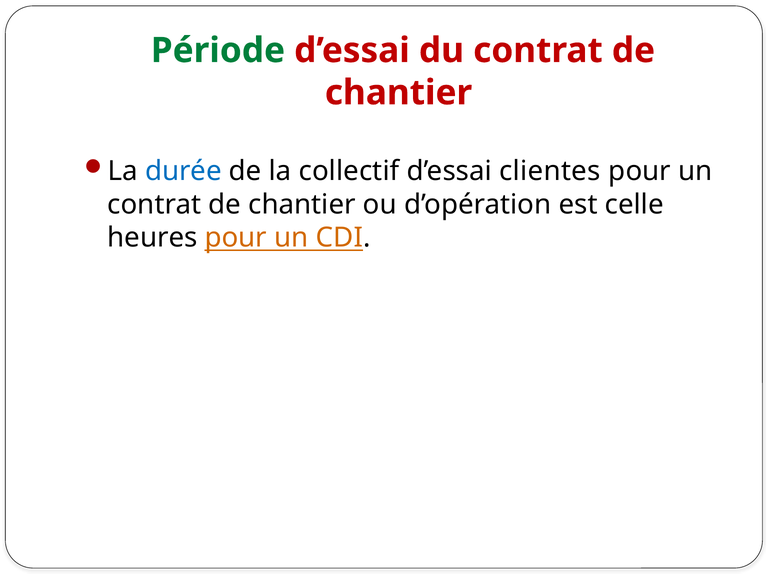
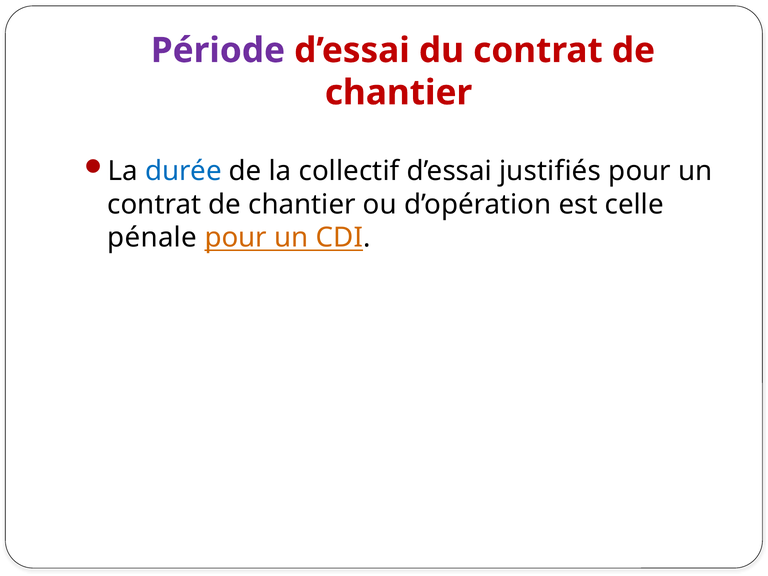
Période colour: green -> purple
clientes: clientes -> justifiés
heures: heures -> pénale
